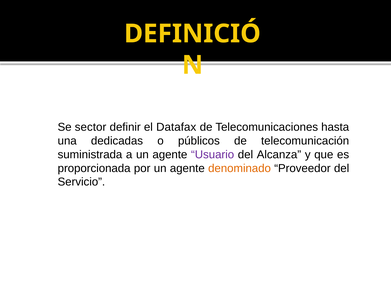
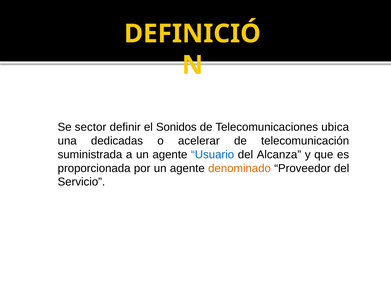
Datafax: Datafax -> Sonidos
hasta: hasta -> ubica
públicos: públicos -> acelerar
Usuario colour: purple -> blue
